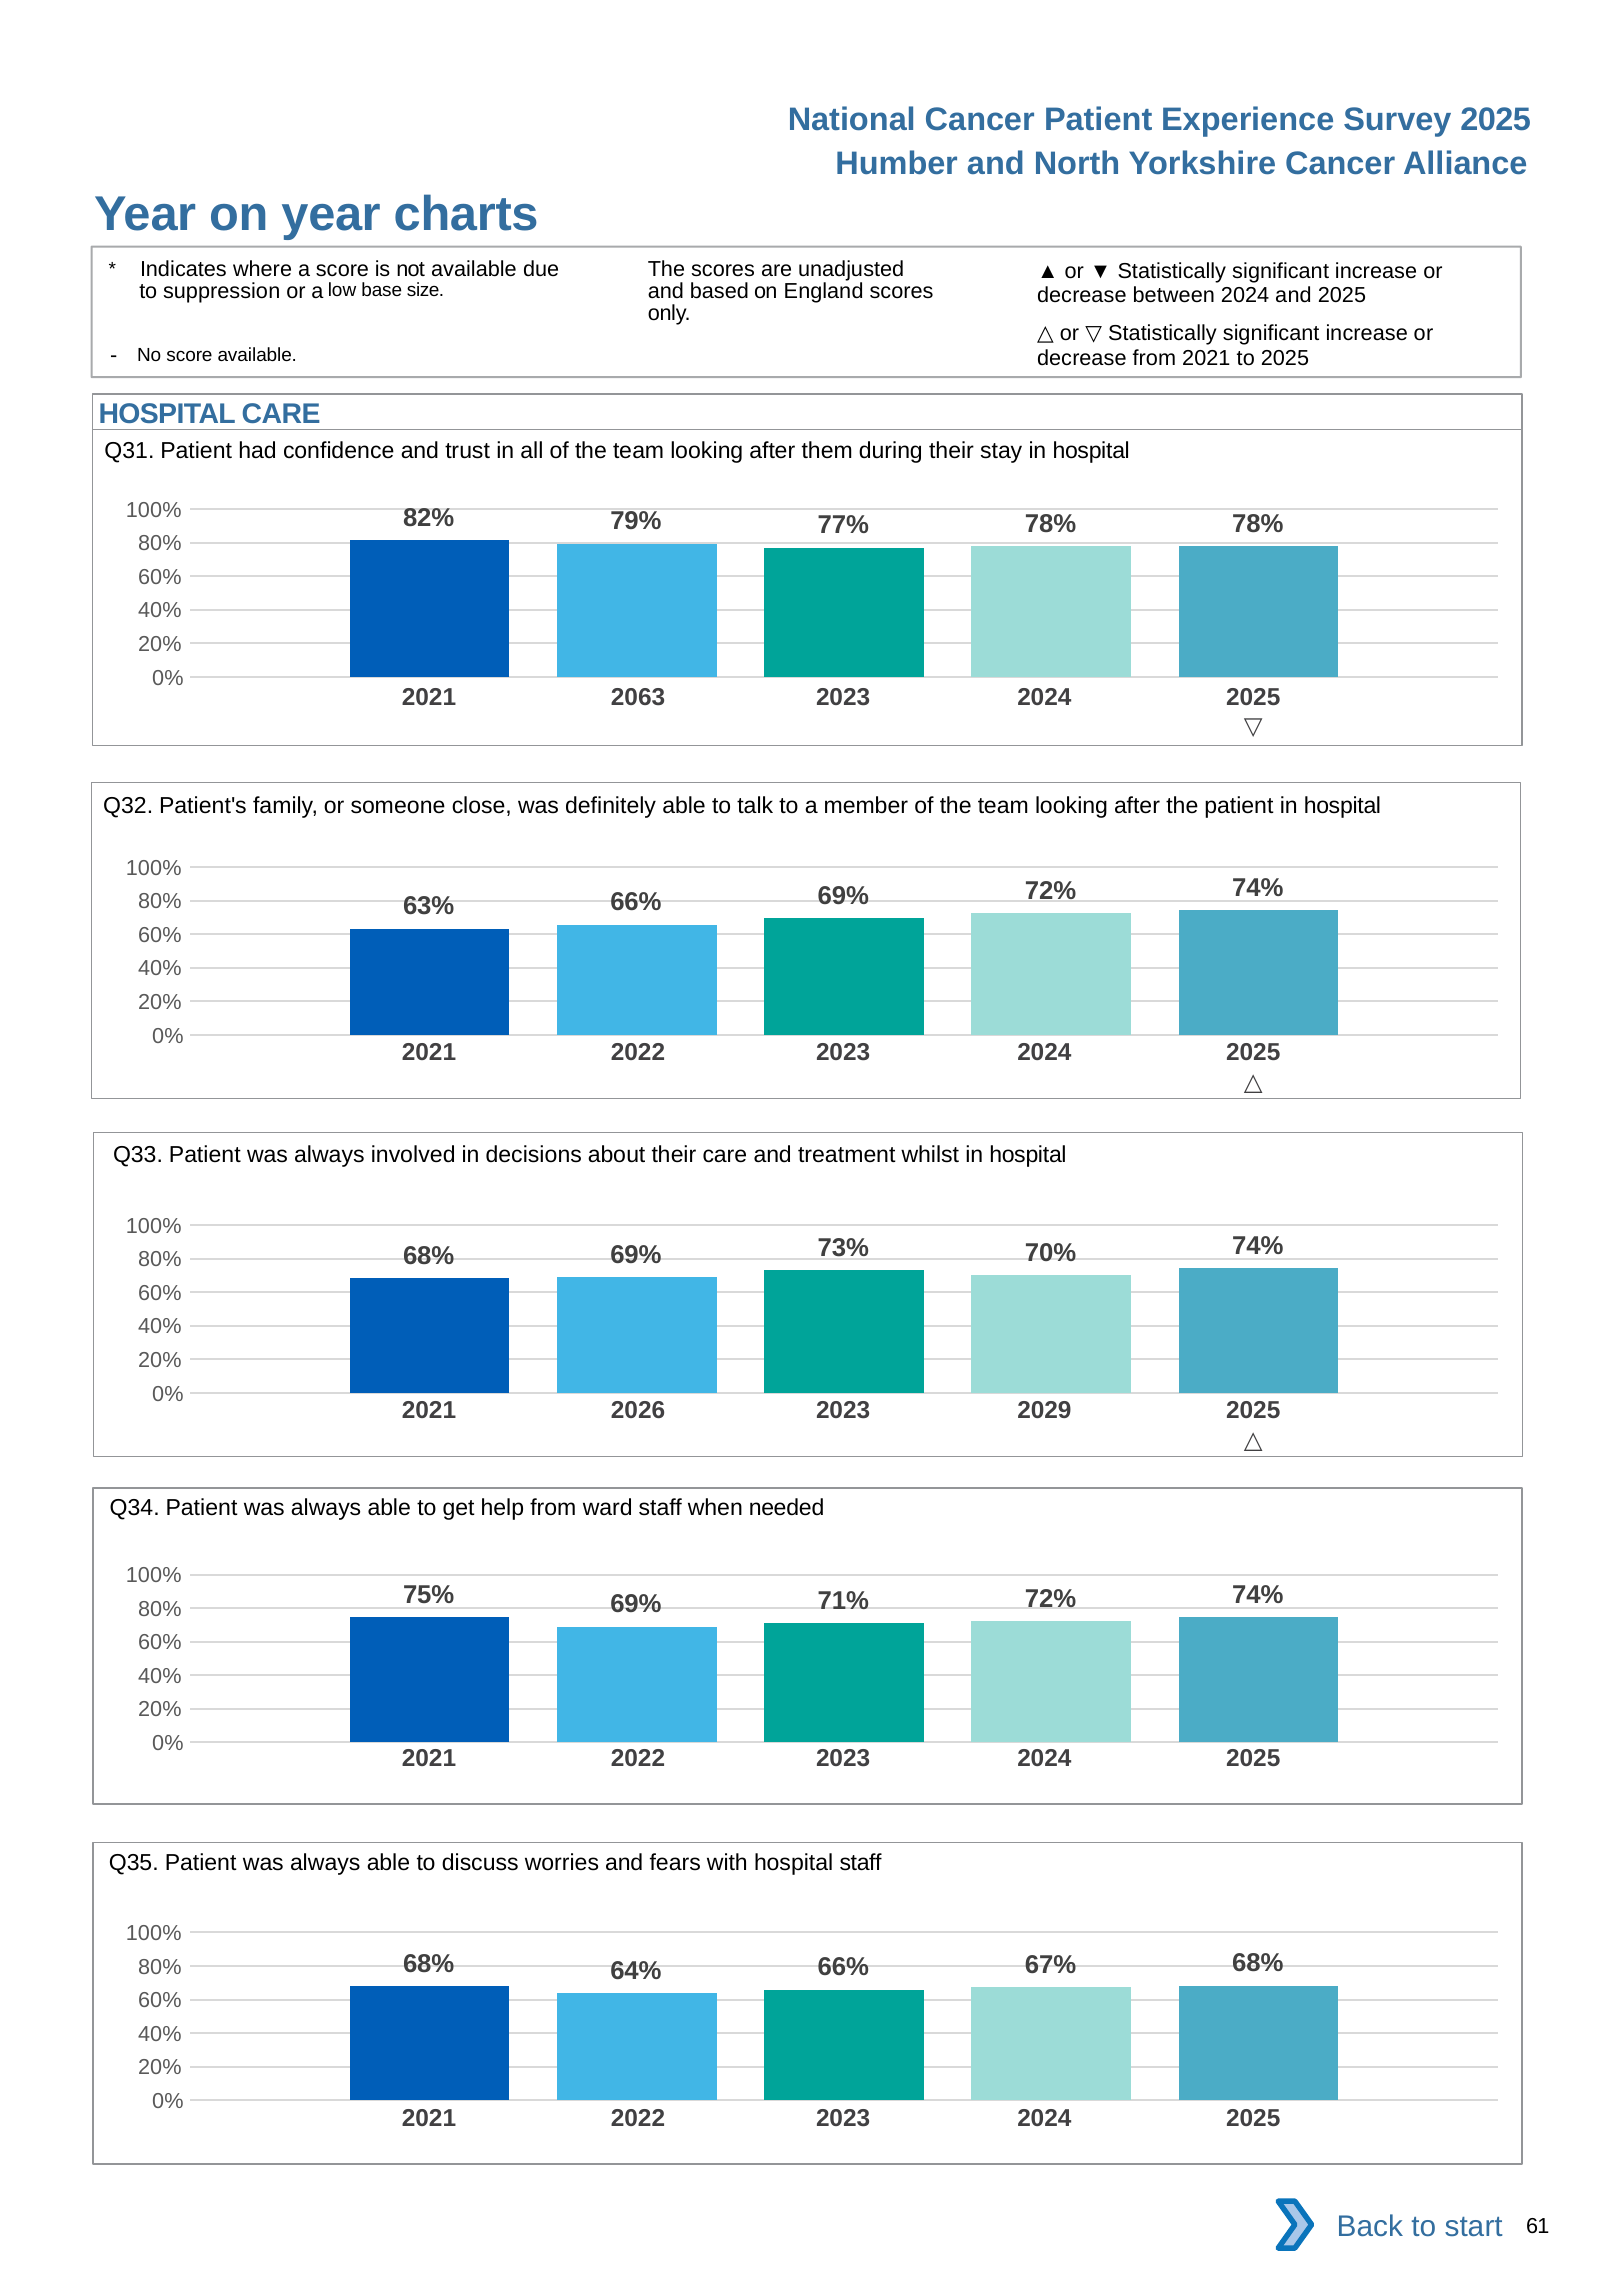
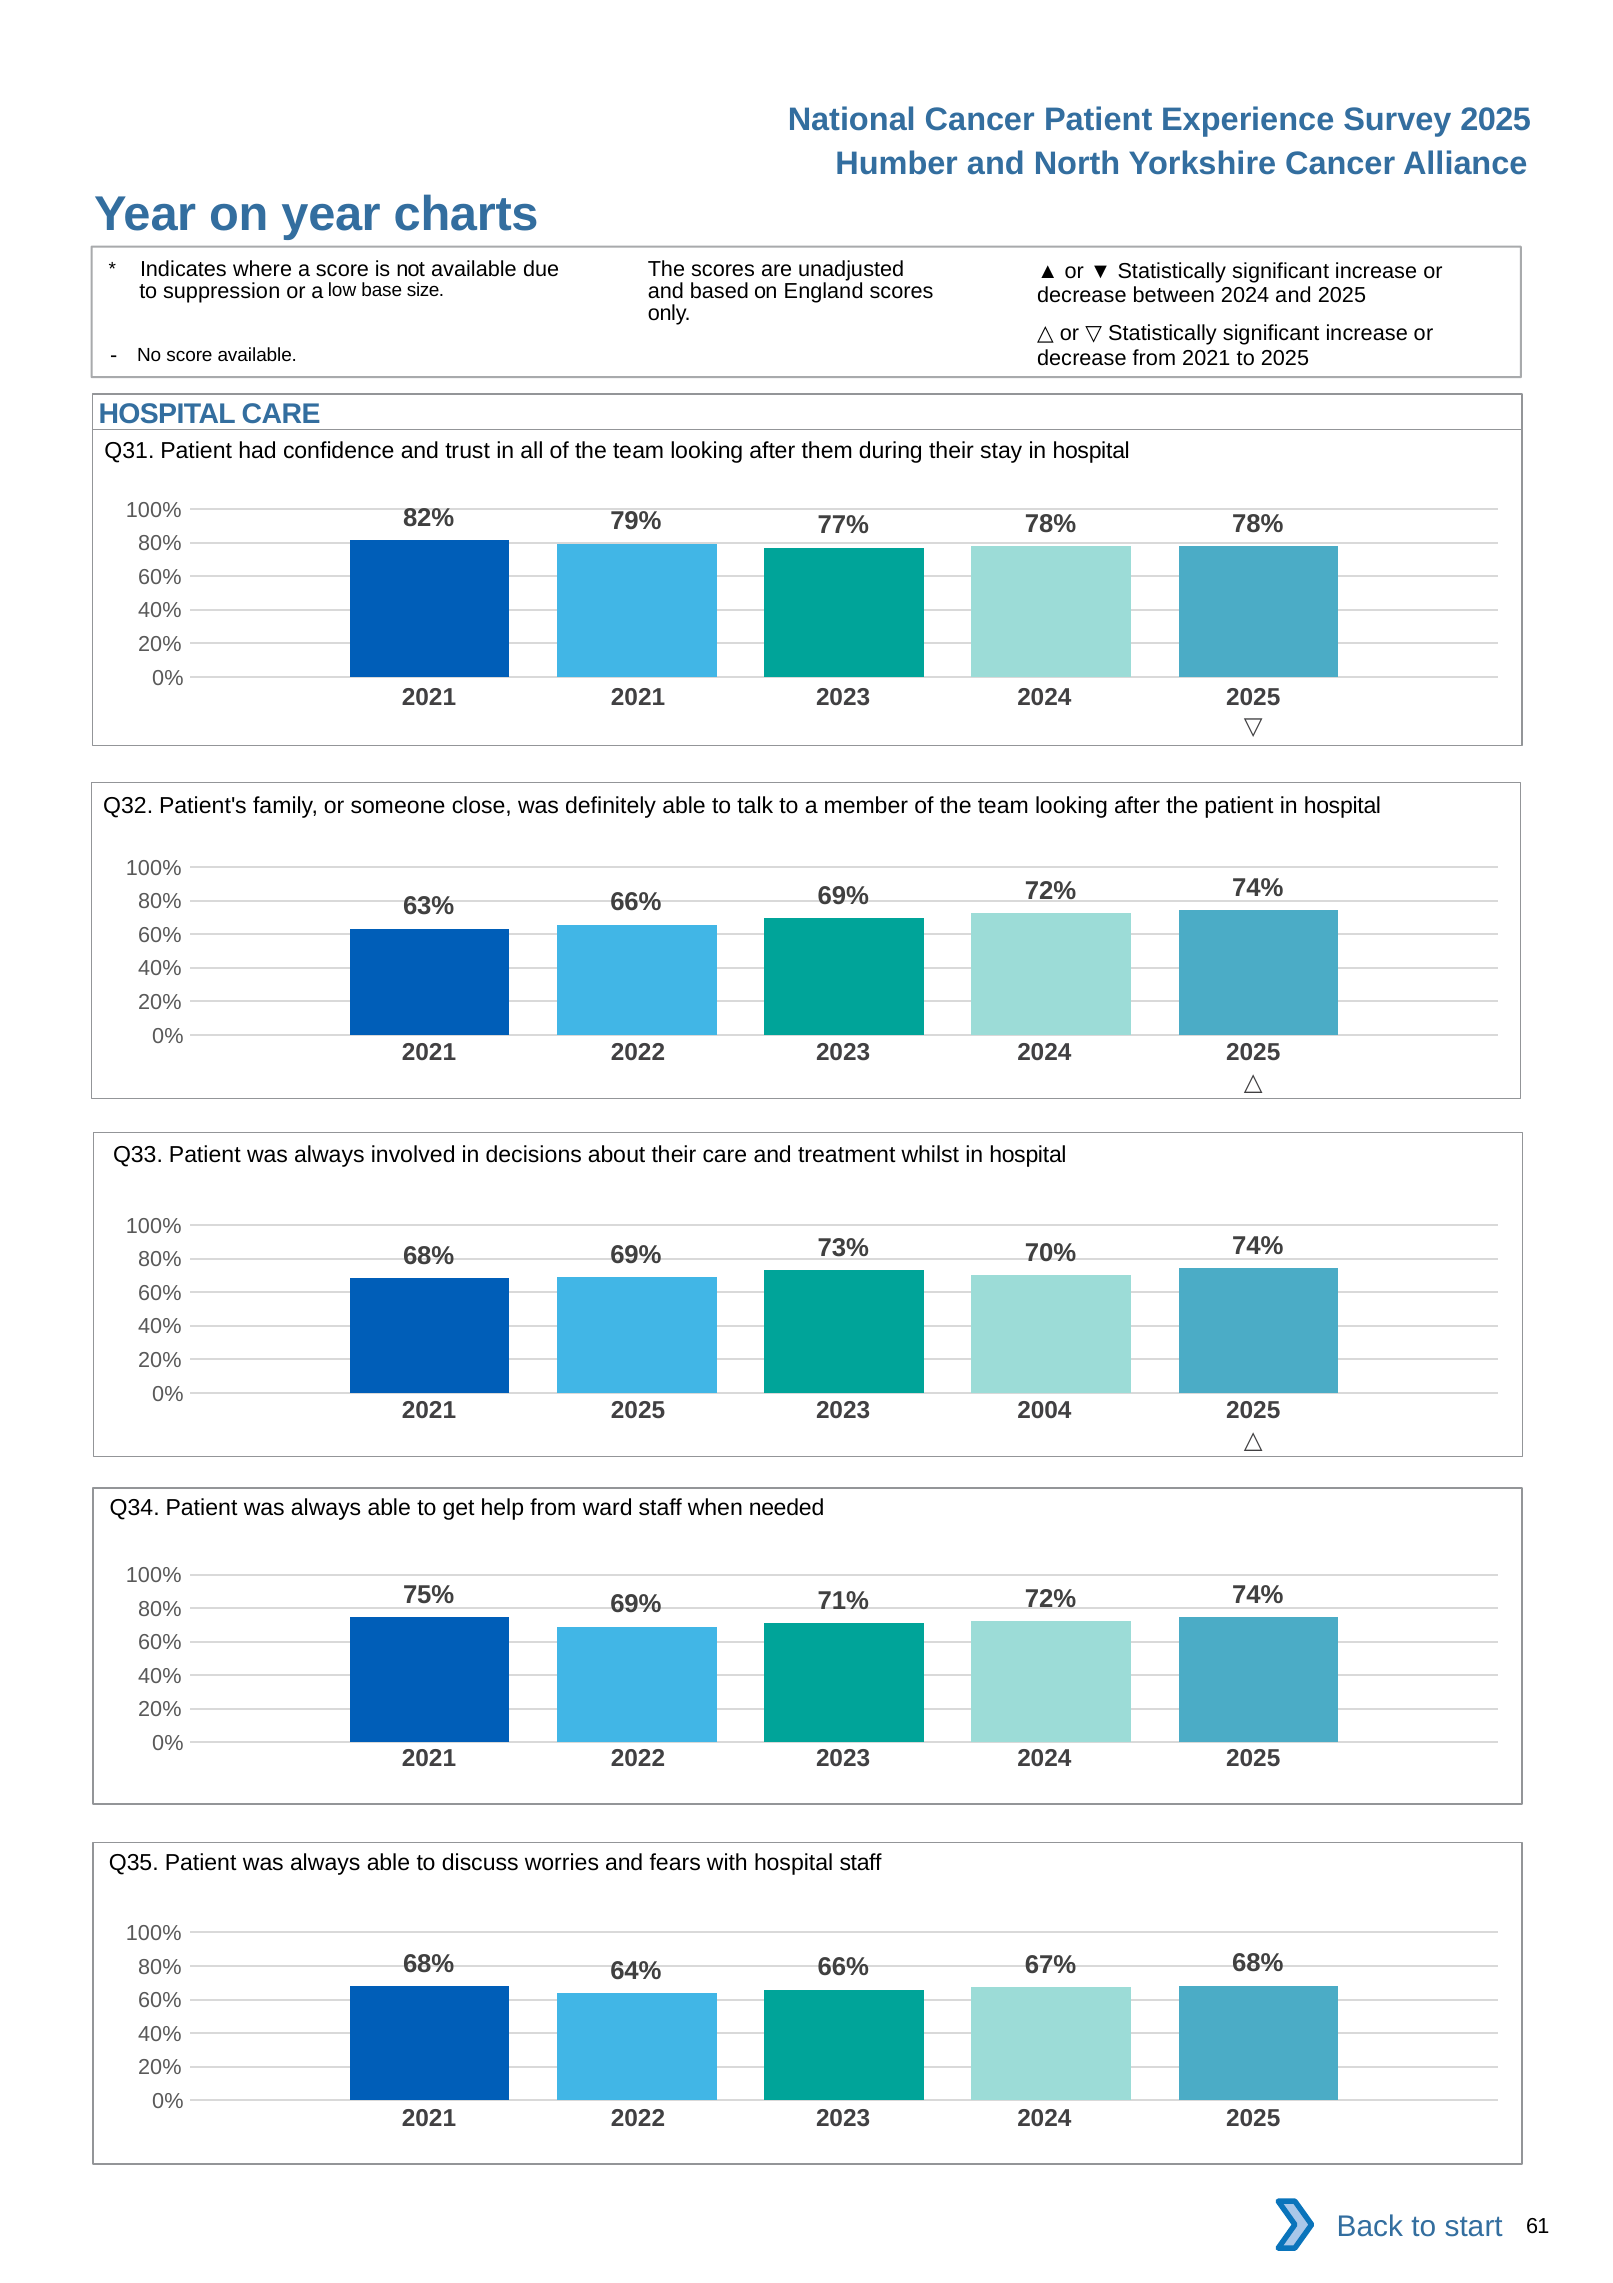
2021 2063: 2063 -> 2021
2021 2026: 2026 -> 2025
2029: 2029 -> 2004
